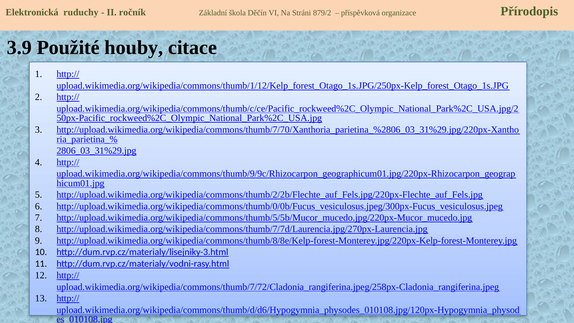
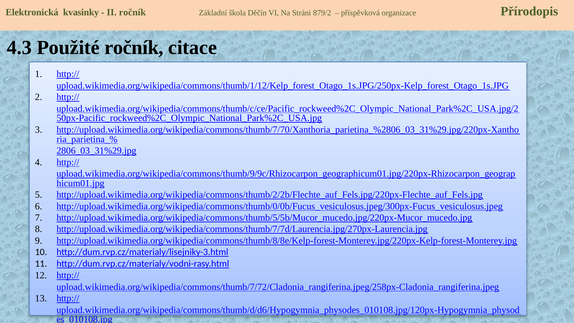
ruduchy: ruduchy -> kvasinky
3.9: 3.9 -> 4.3
Použité houby: houby -> ročník
